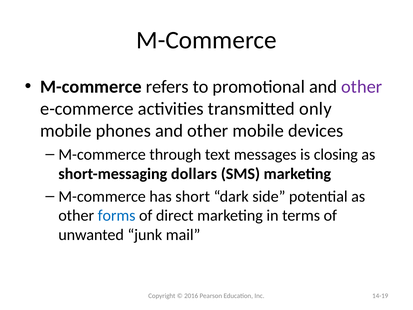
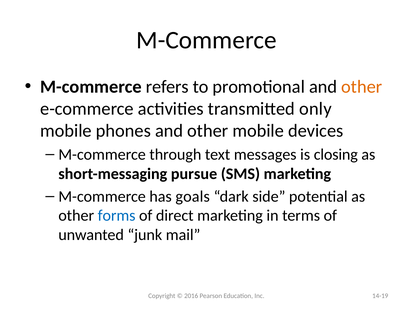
other at (362, 87) colour: purple -> orange
dollars: dollars -> pursue
short: short -> goals
